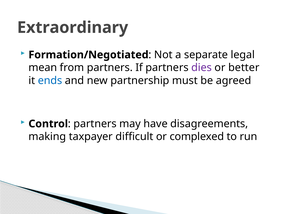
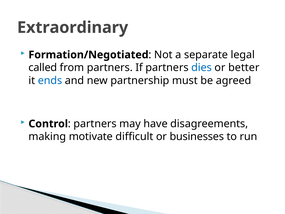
mean: mean -> called
dies colour: purple -> blue
taxpayer: taxpayer -> motivate
complexed: complexed -> businesses
